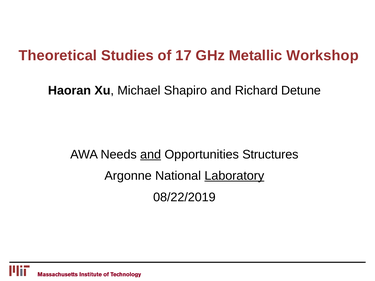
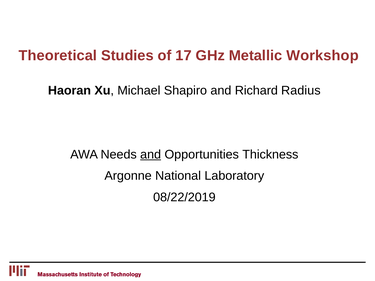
Detune: Detune -> Radius
Structures: Structures -> Thickness
Laboratory underline: present -> none
